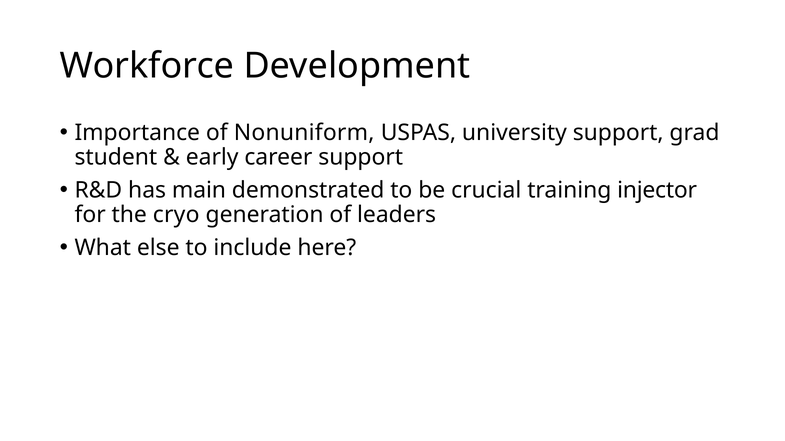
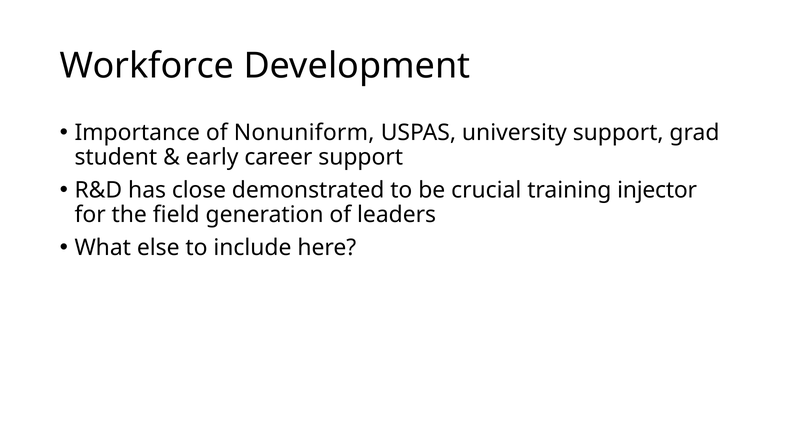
main: main -> close
cryo: cryo -> field
